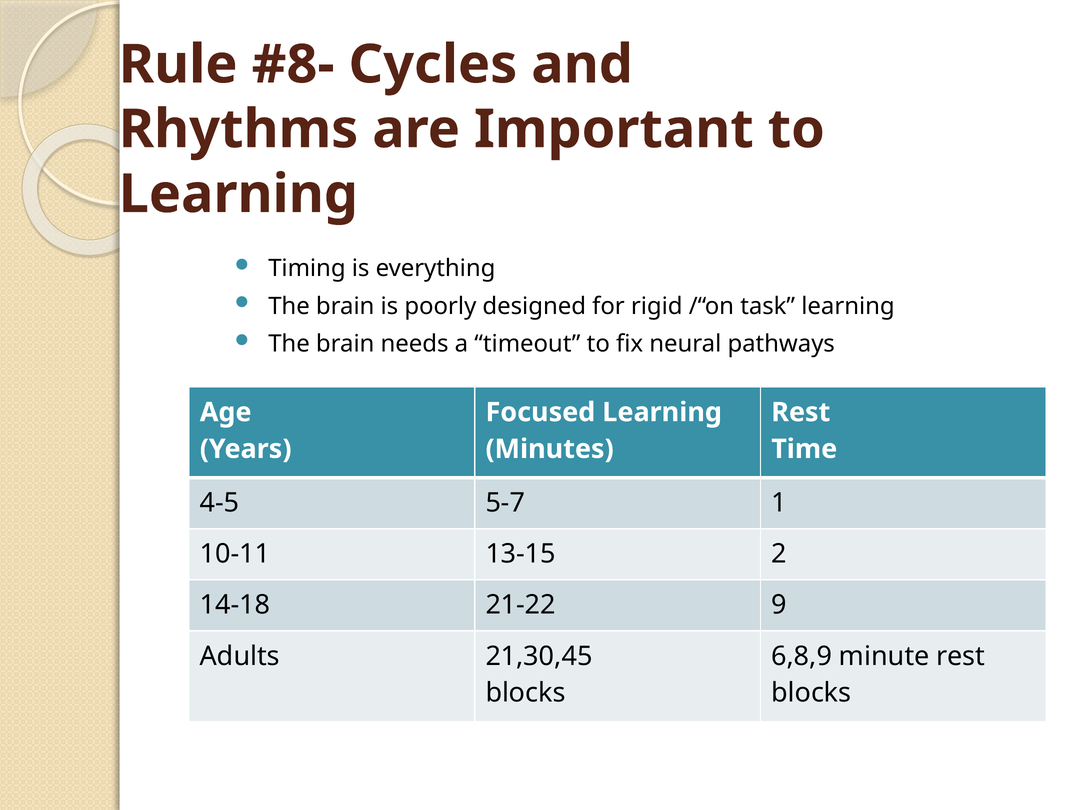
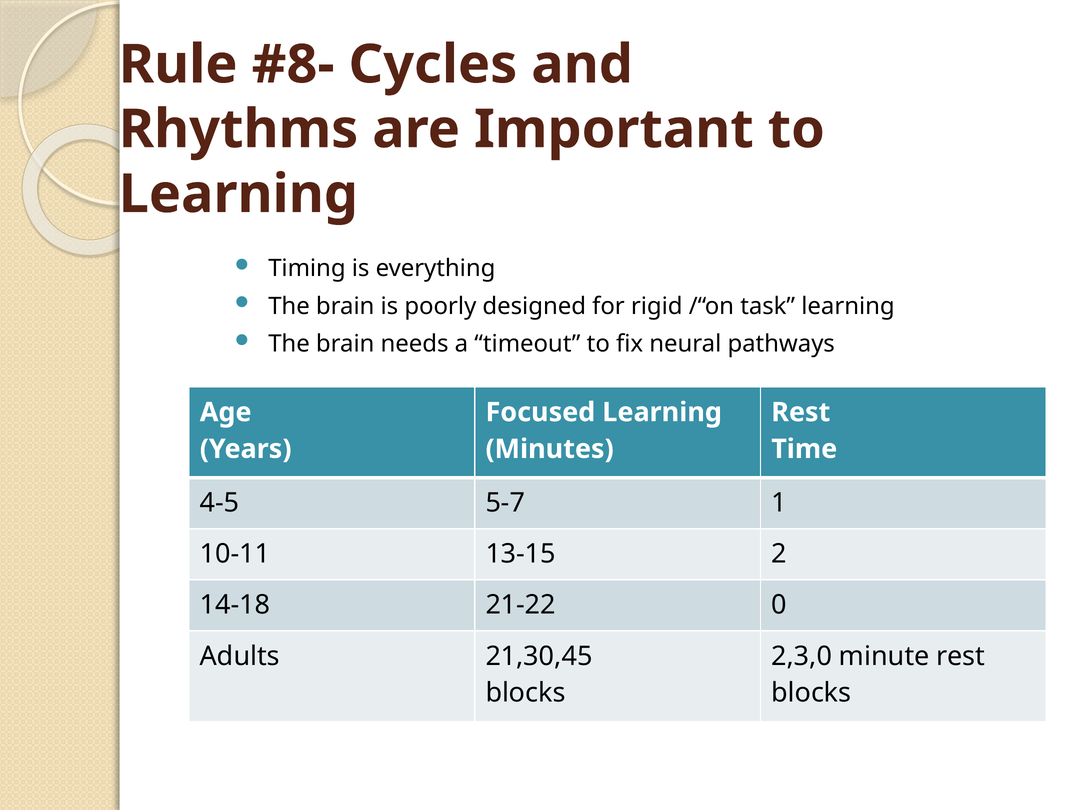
9: 9 -> 0
6,8,9: 6,8,9 -> 2,3,0
